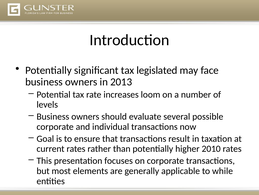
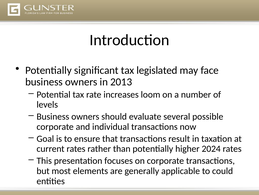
2010: 2010 -> 2024
while: while -> could
